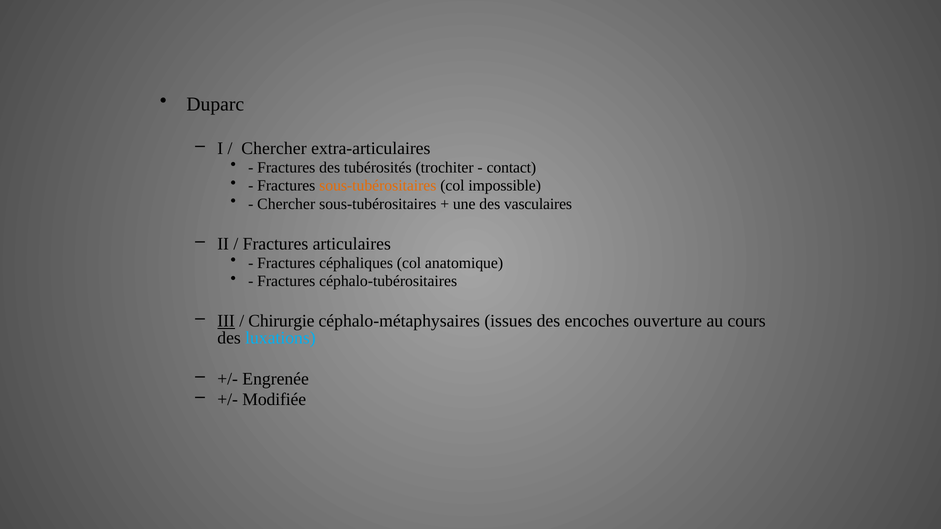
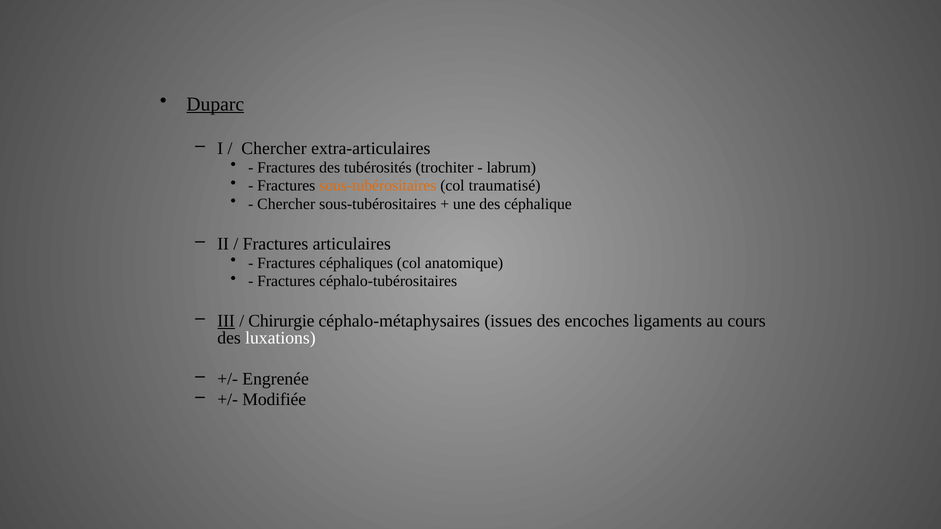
Duparc underline: none -> present
contact: contact -> labrum
impossible: impossible -> traumatisé
vasculaires: vasculaires -> céphalique
ouverture: ouverture -> ligaments
luxations colour: light blue -> white
